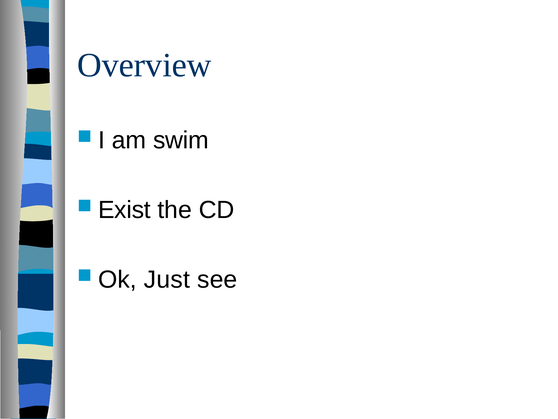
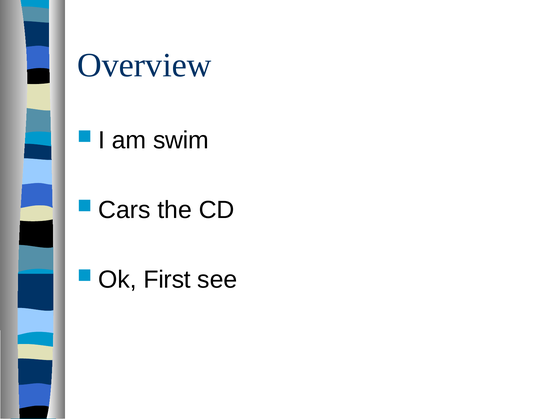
Exist: Exist -> Cars
Just: Just -> First
